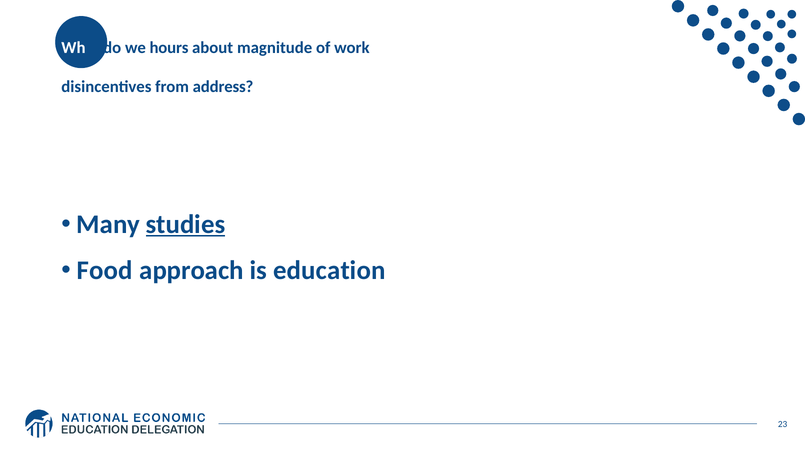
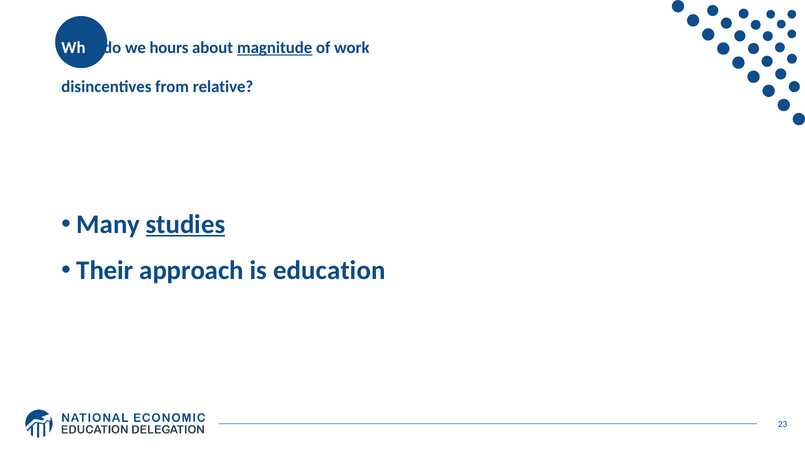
magnitude underline: none -> present
address: address -> relative
Food: Food -> Their
